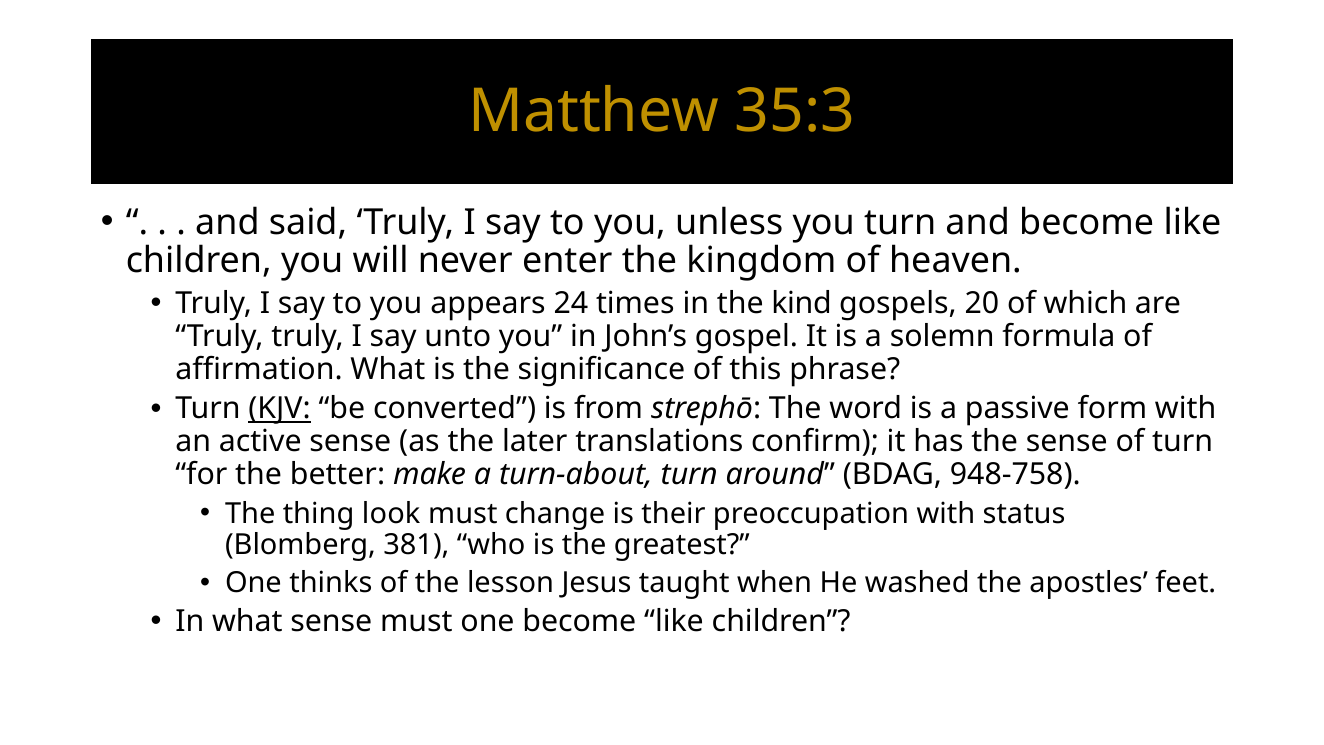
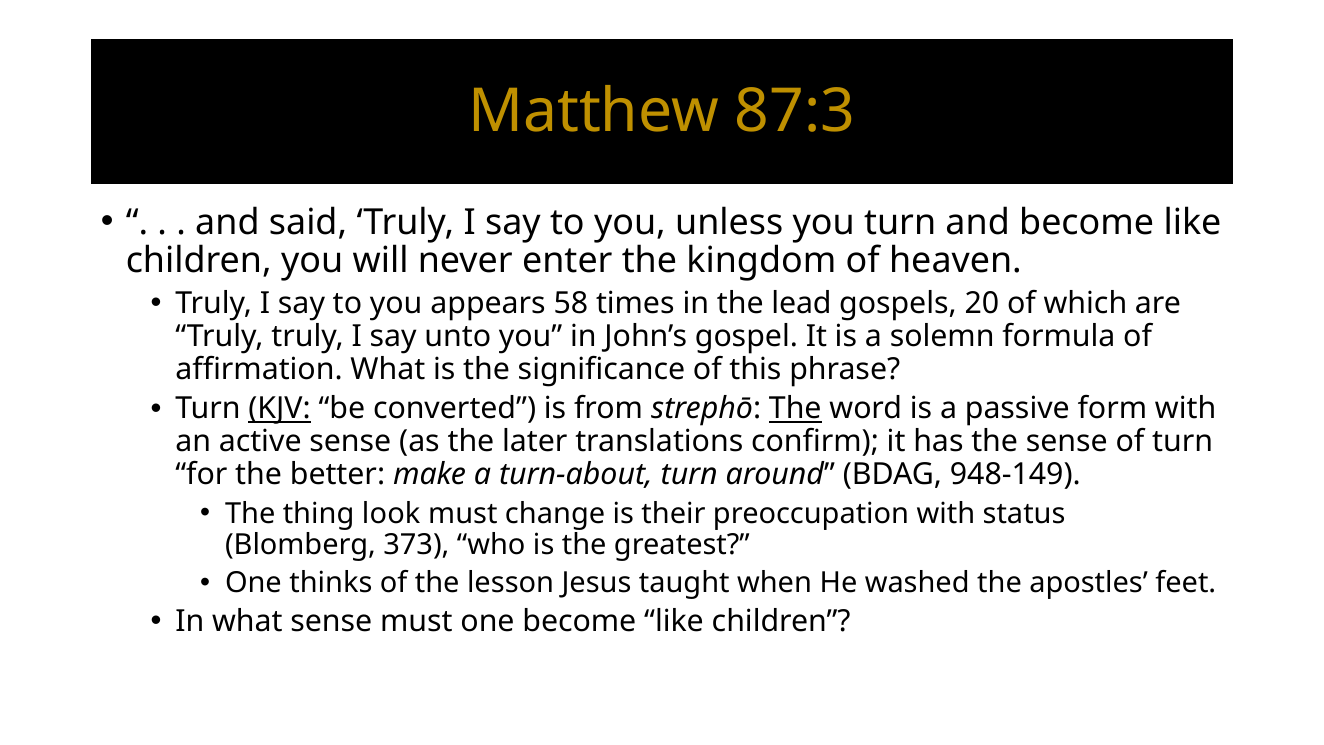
35:3: 35:3 -> 87:3
24: 24 -> 58
kind: kind -> lead
The at (795, 409) underline: none -> present
948-758: 948-758 -> 948-149
381: 381 -> 373
